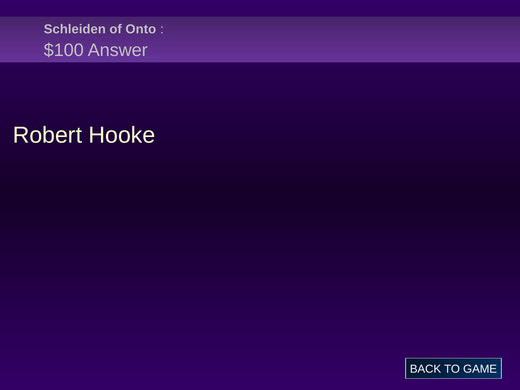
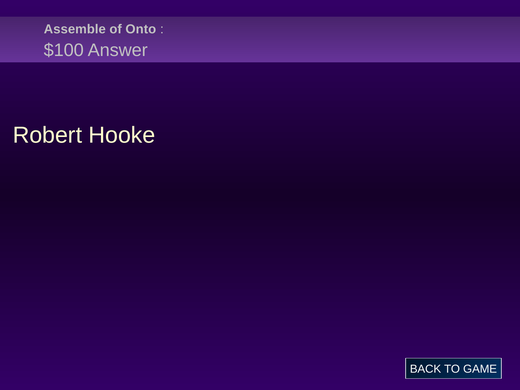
Schleiden: Schleiden -> Assemble
